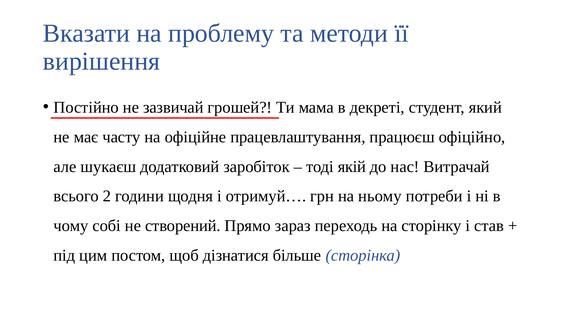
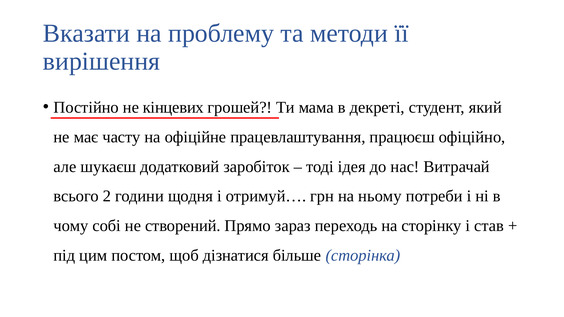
зазвичай: зазвичай -> кінцевих
якій: якій -> ідея
